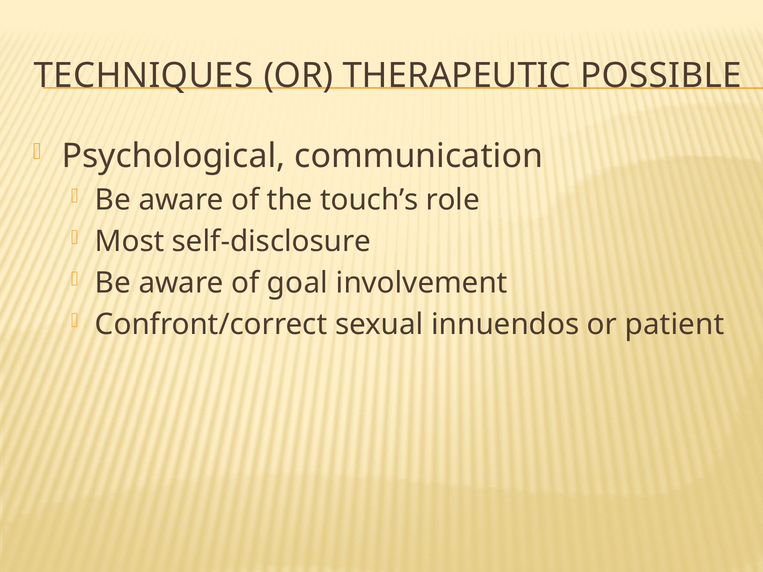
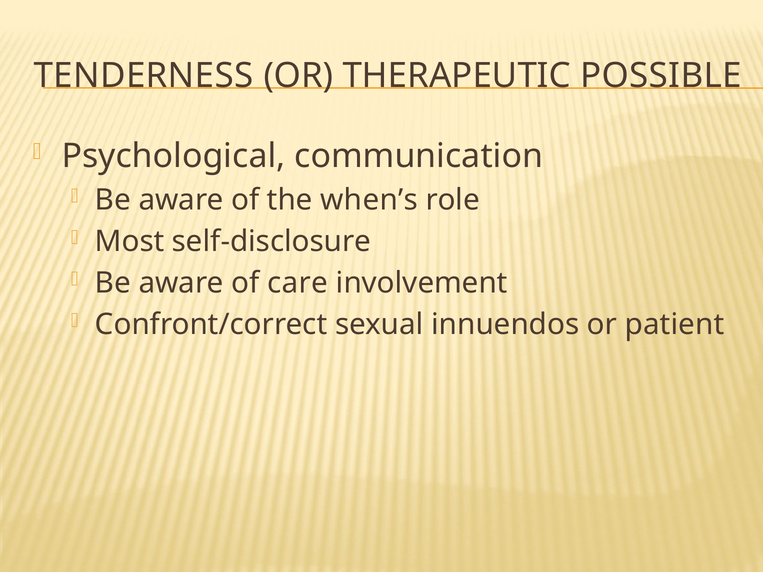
TECHNIQUES: TECHNIQUES -> TENDERNESS
touch’s: touch’s -> when’s
goal: goal -> care
